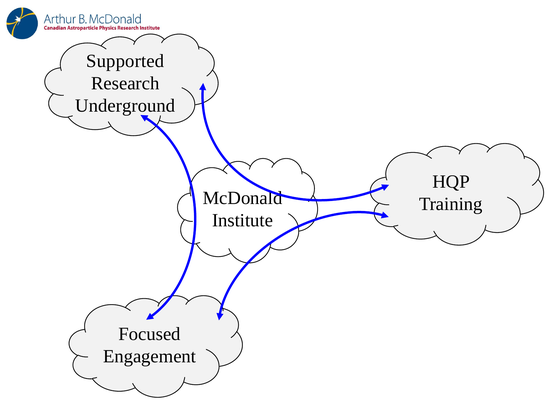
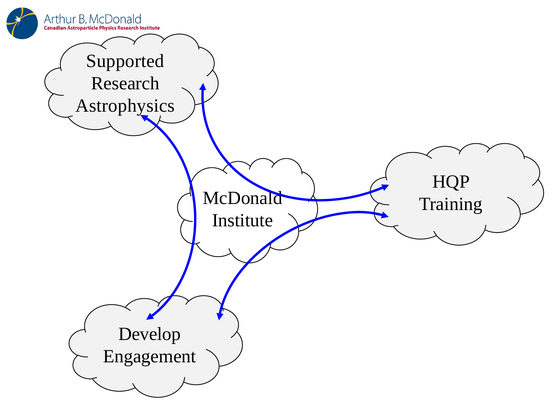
Underground: Underground -> Astrophysics
Focused: Focused -> Develop
